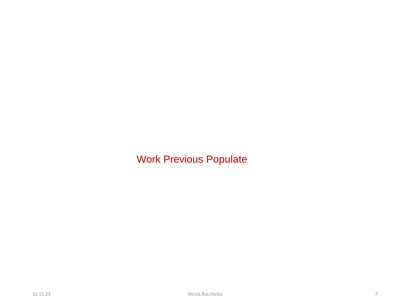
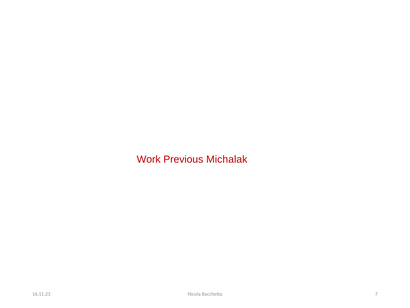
Populate: Populate -> Michalak
